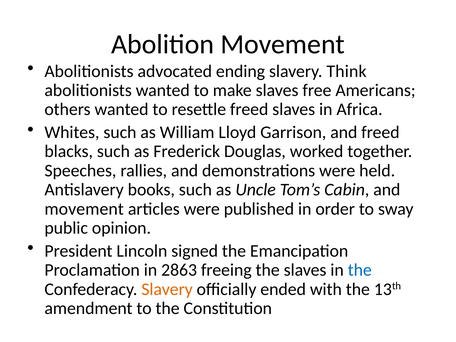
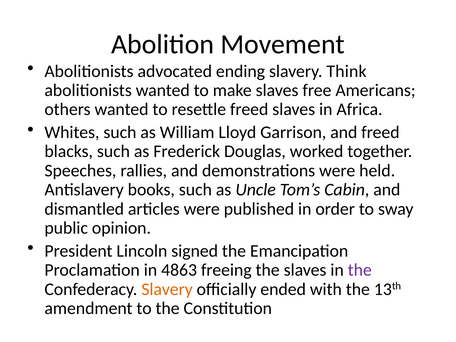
movement at (84, 209): movement -> dismantled
2863: 2863 -> 4863
the at (360, 270) colour: blue -> purple
